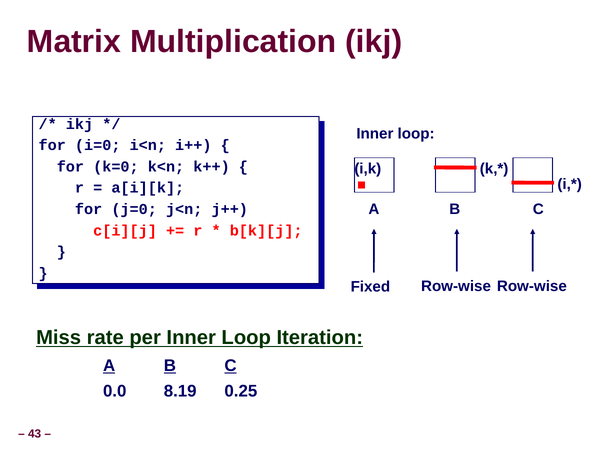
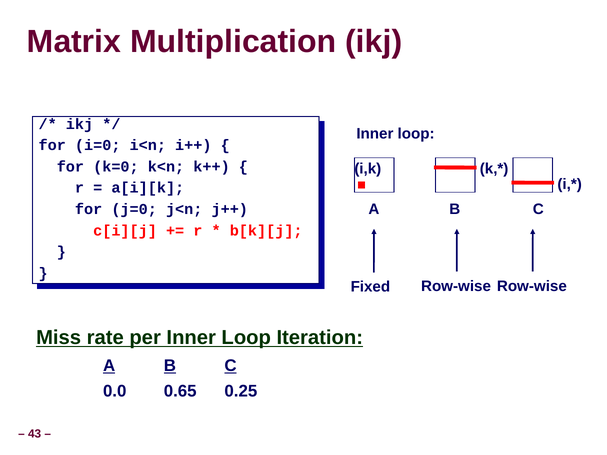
8.19: 8.19 -> 0.65
